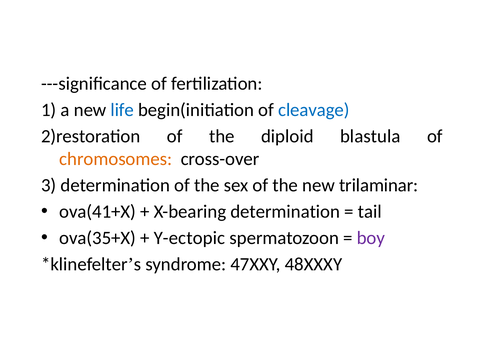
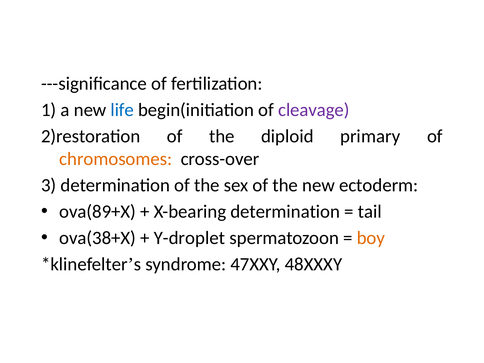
cleavage colour: blue -> purple
blastula: blastula -> primary
trilaminar: trilaminar -> ectoderm
ova(41+X: ova(41+X -> ova(89+X
ova(35+X: ova(35+X -> ova(38+X
Y-ectopic: Y-ectopic -> Y-droplet
boy colour: purple -> orange
